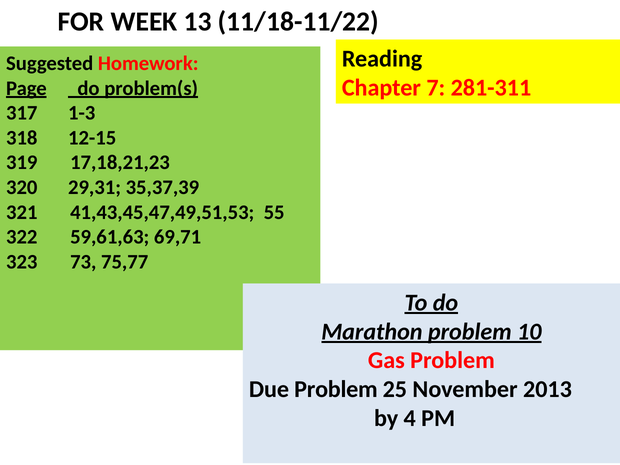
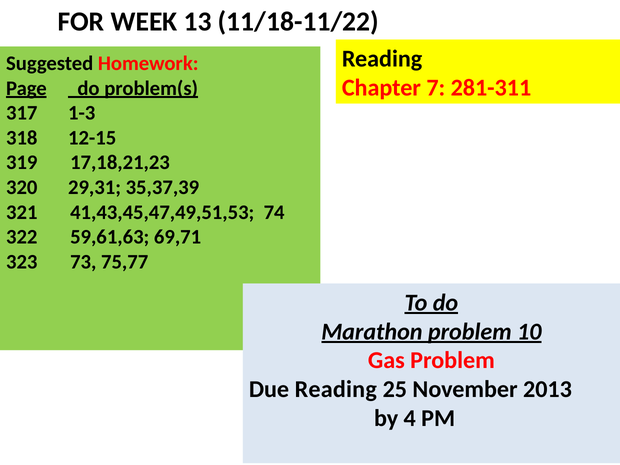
55: 55 -> 74
Due Problem: Problem -> Reading
